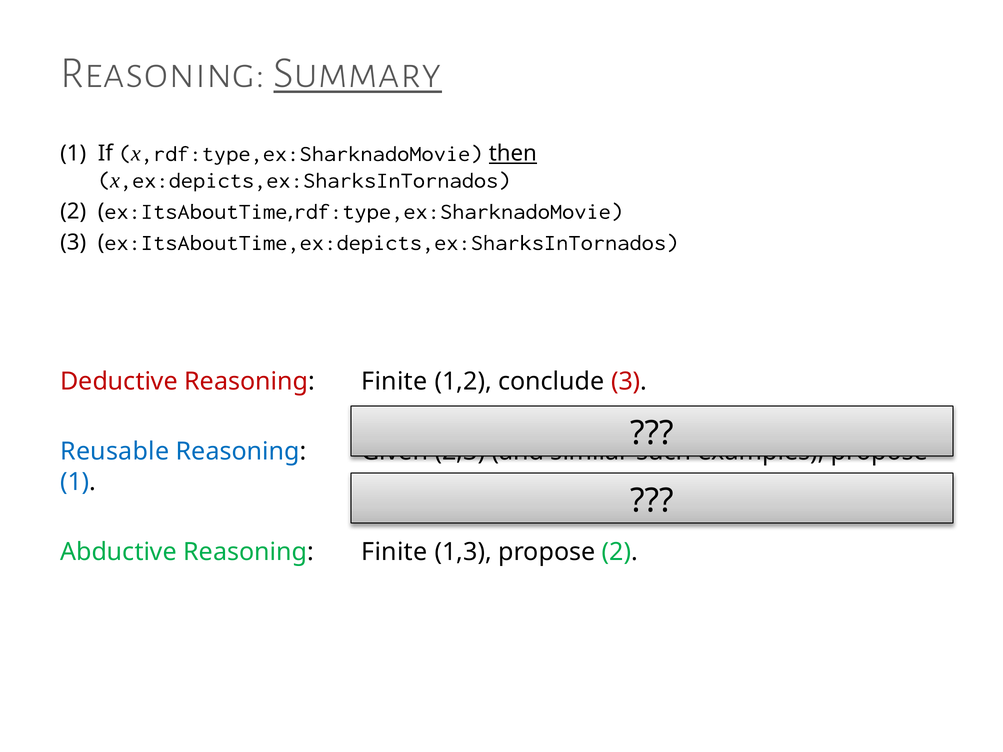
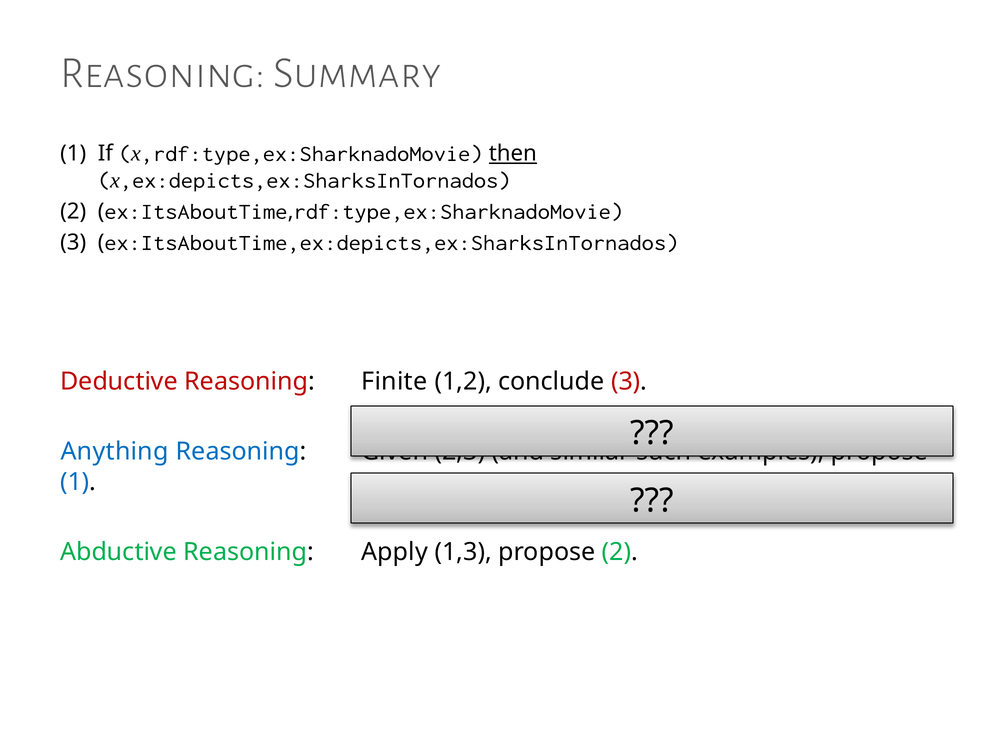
Summary underline: present -> none
Reusable: Reusable -> Anything
Abductive Reasoning Finite: Finite -> Apply
